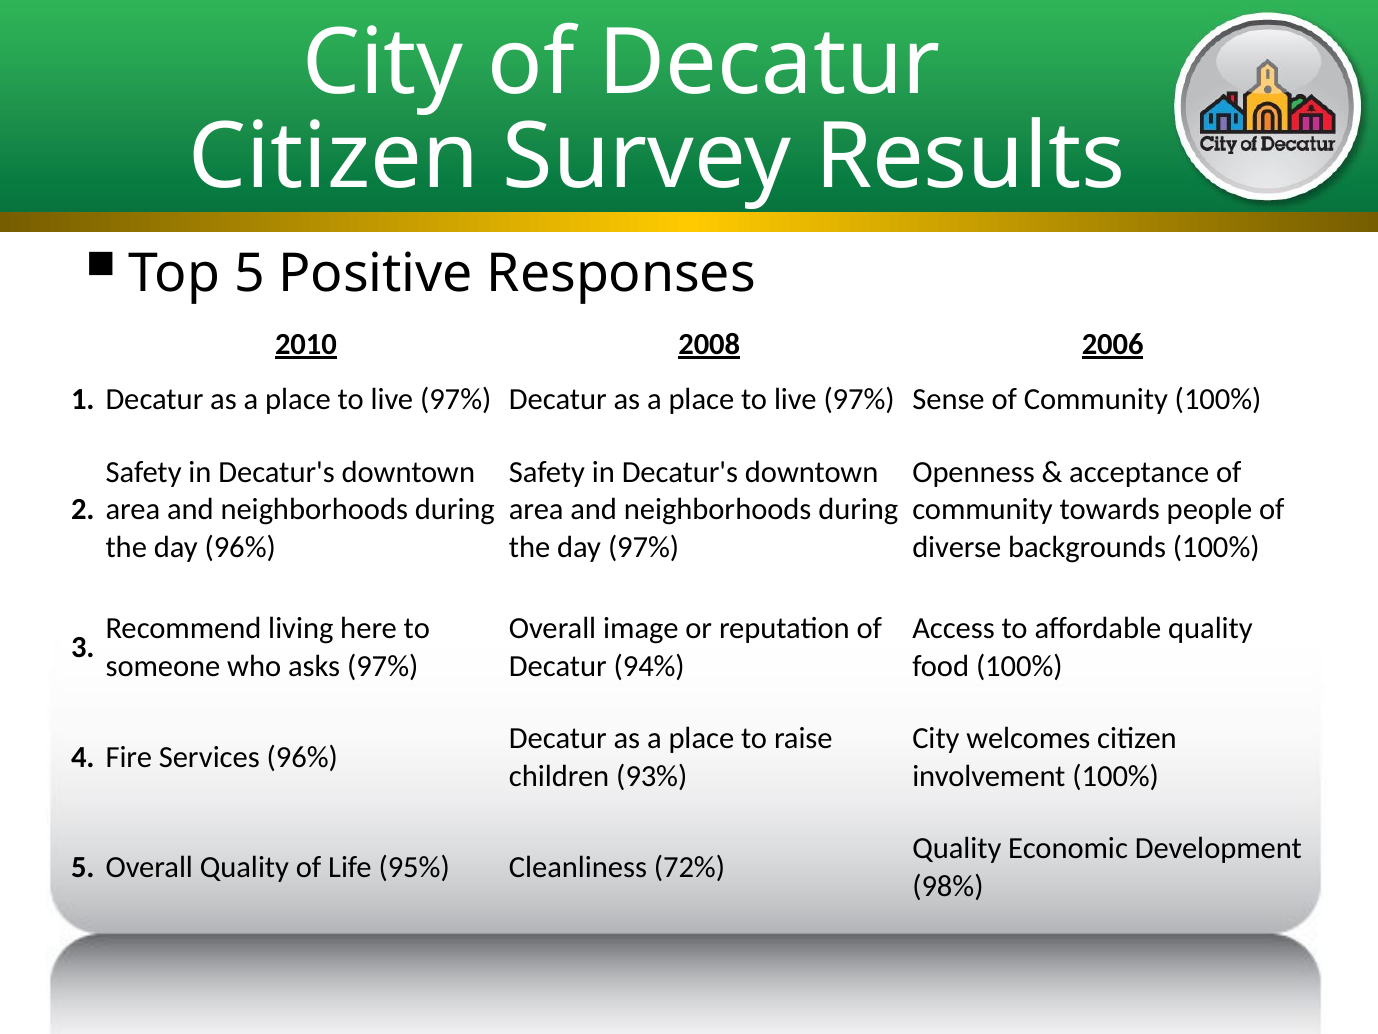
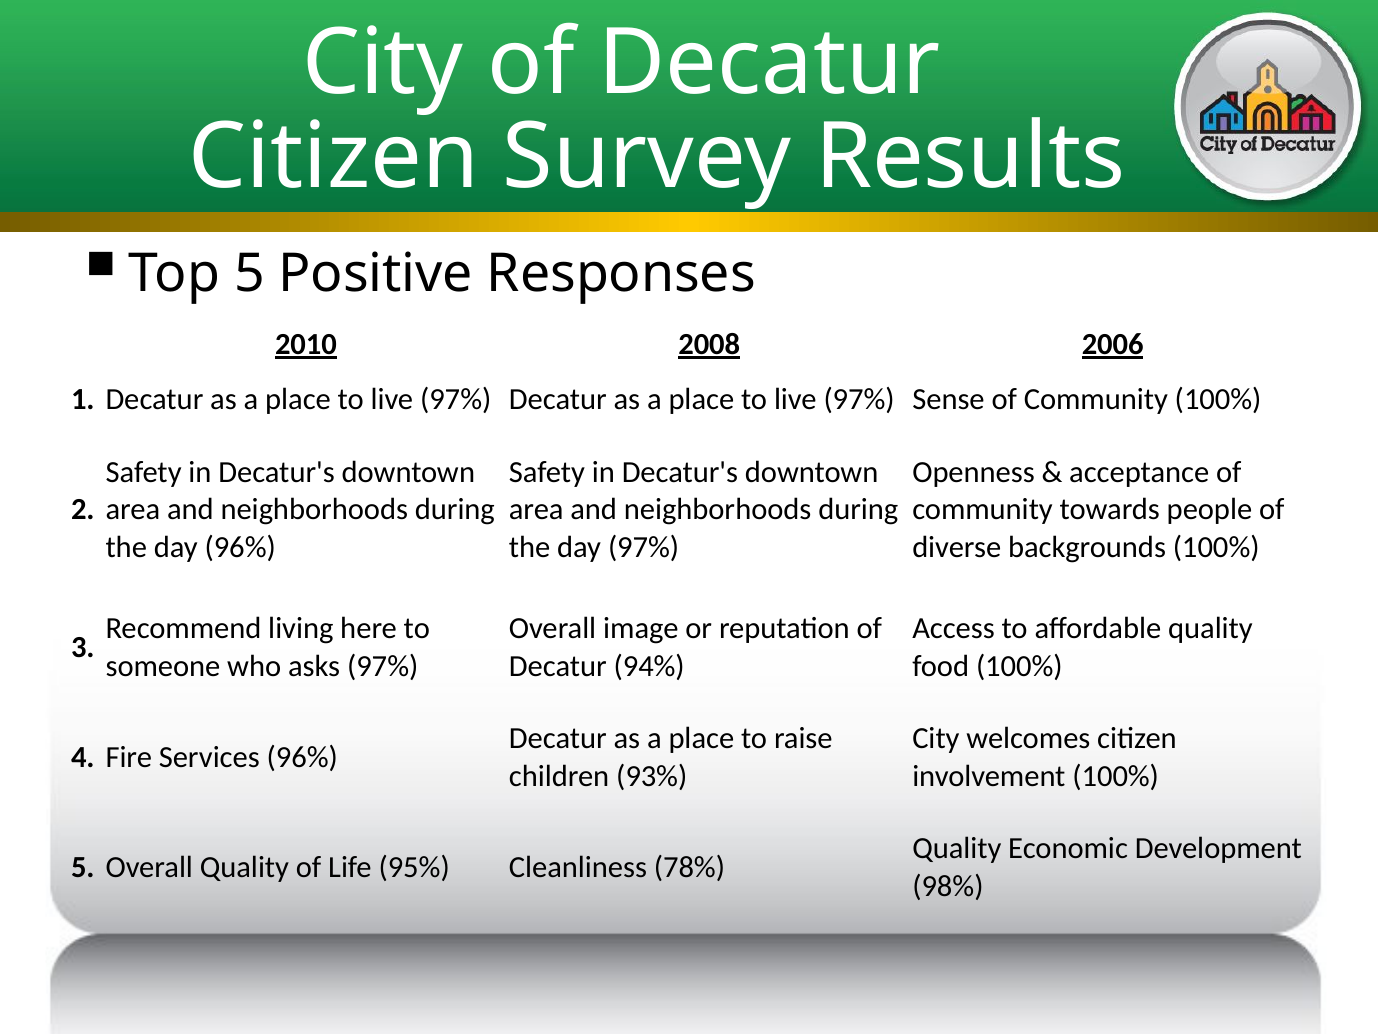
72%: 72% -> 78%
